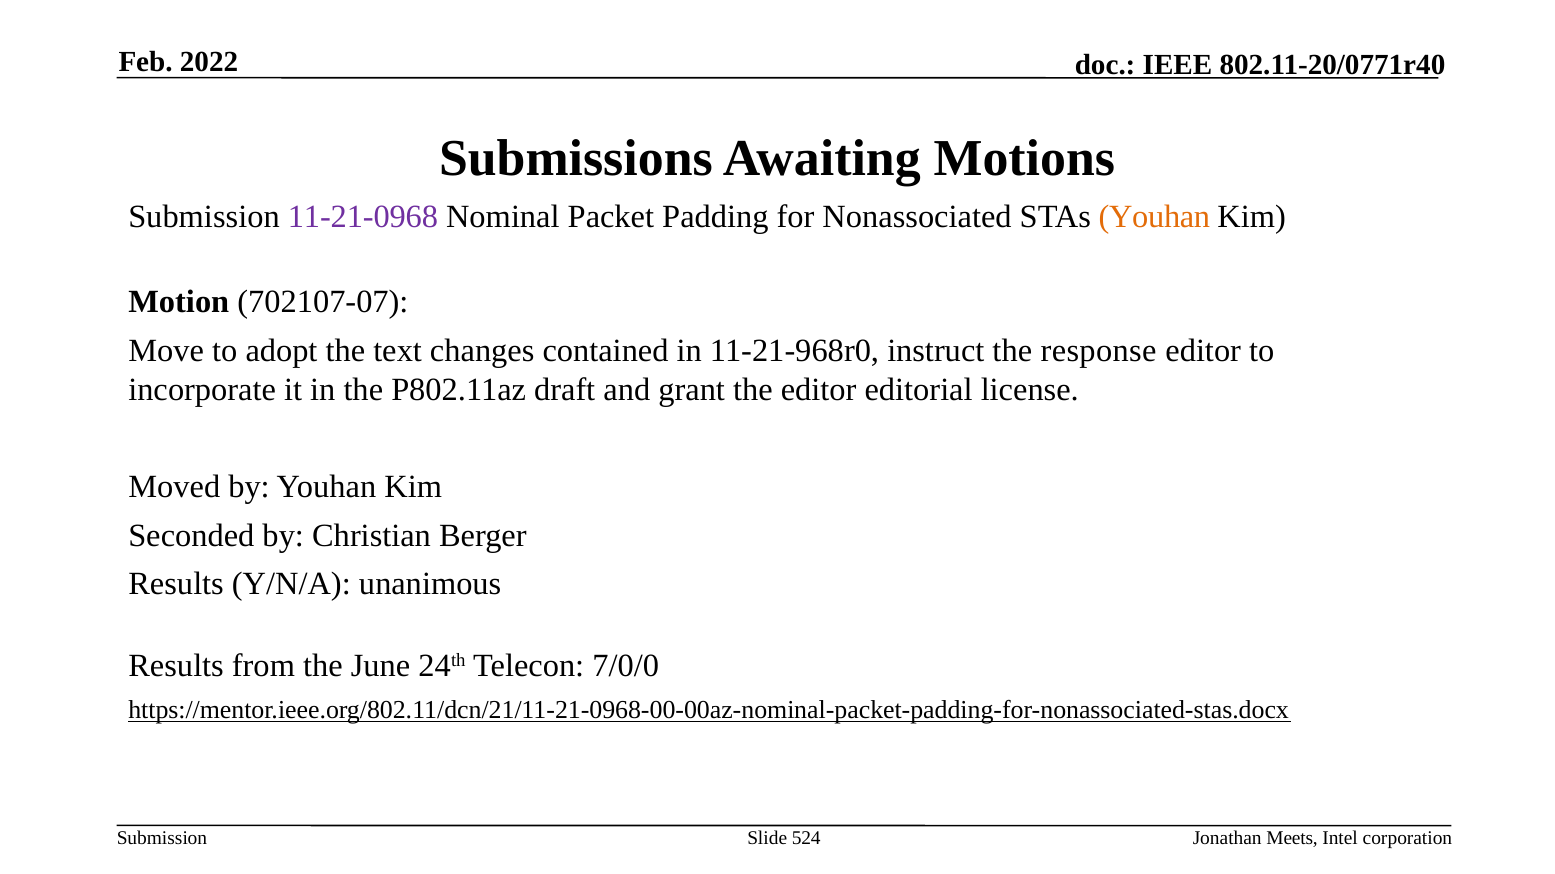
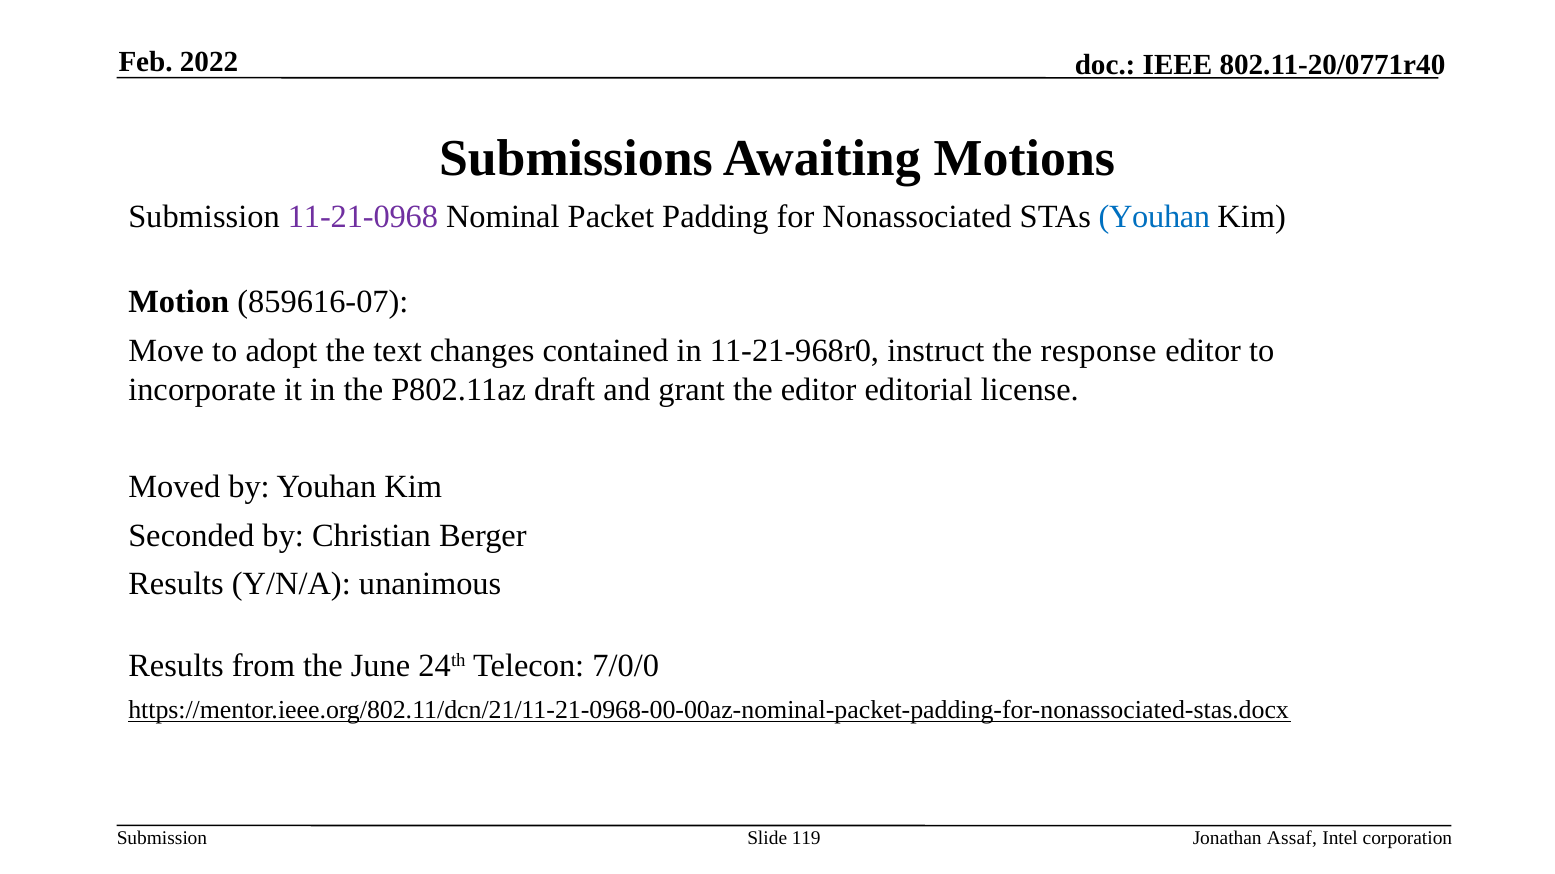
Youhan at (1154, 217) colour: orange -> blue
702107-07: 702107-07 -> 859616-07
524: 524 -> 119
Meets: Meets -> Assaf
